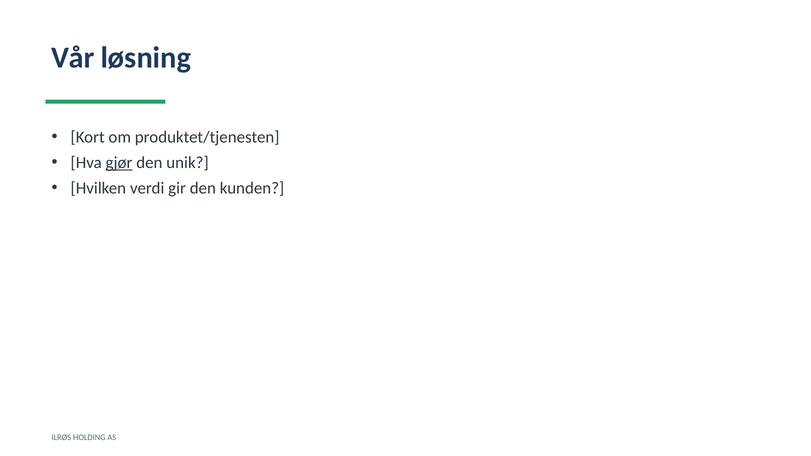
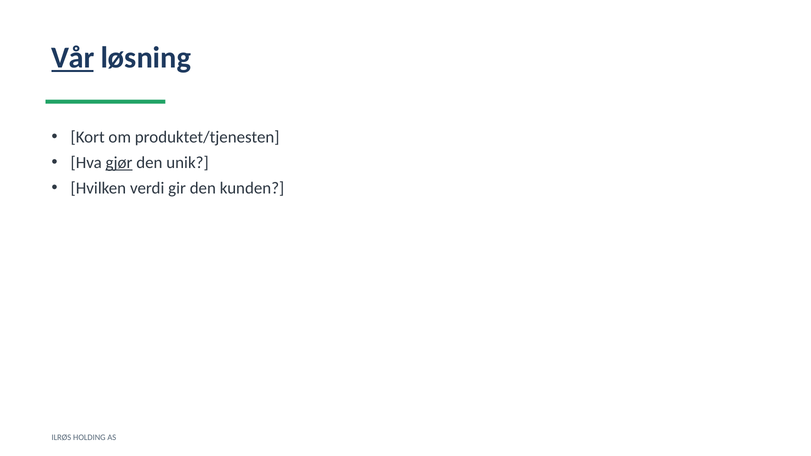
Vår underline: none -> present
